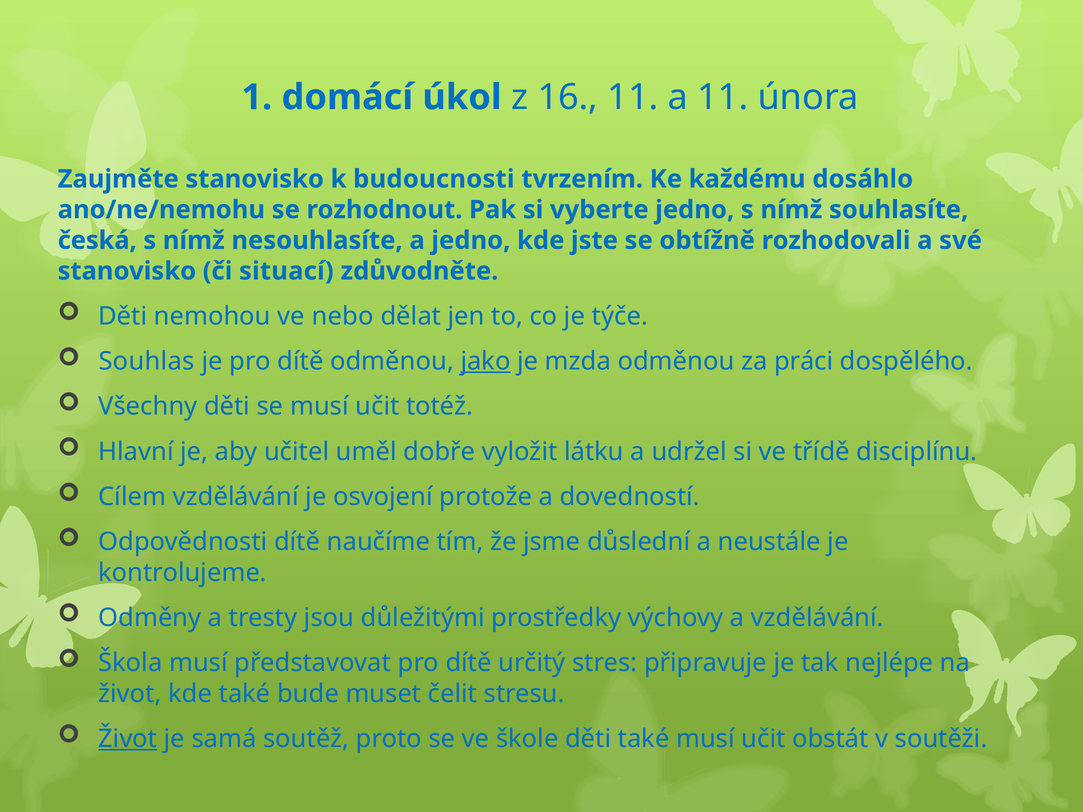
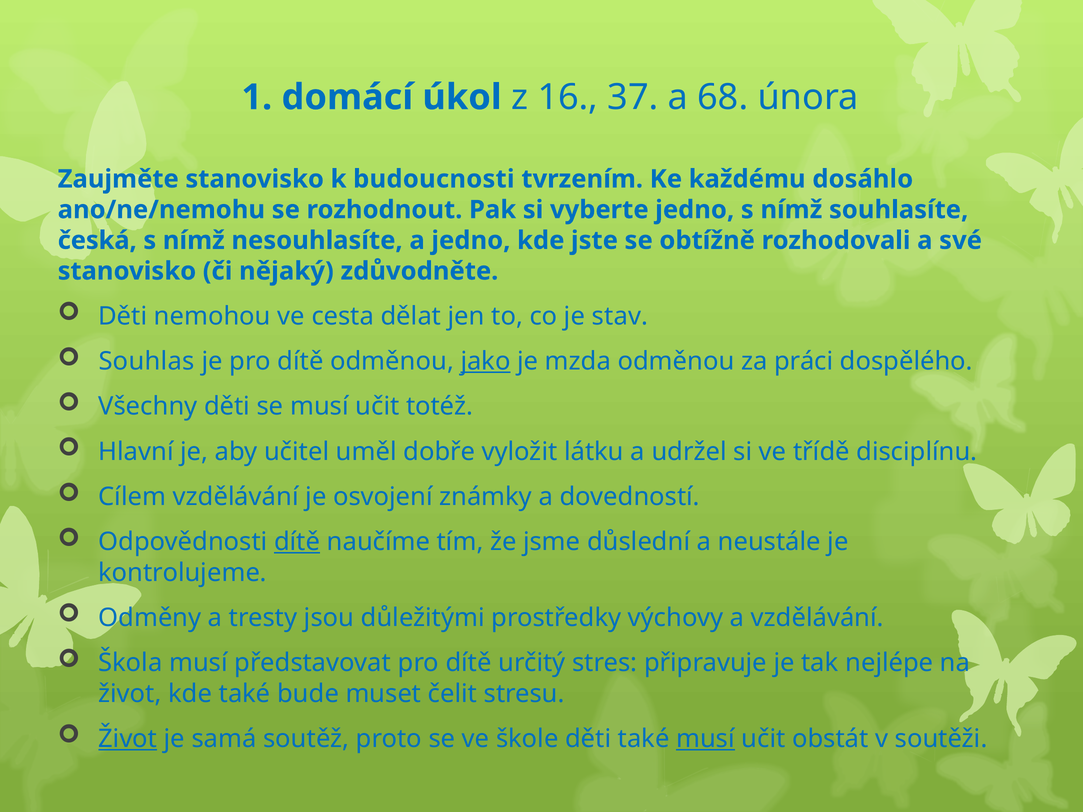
16 11: 11 -> 37
a 11: 11 -> 68
situací: situací -> nějaký
nebo: nebo -> cesta
týče: týče -> stav
protože: protože -> známky
dítě at (297, 542) underline: none -> present
musí at (706, 739) underline: none -> present
